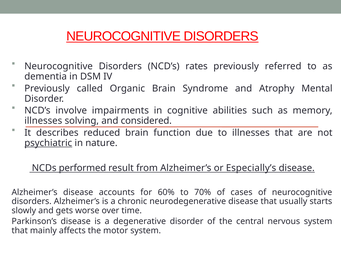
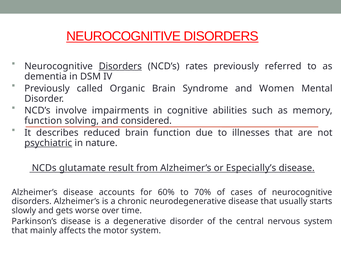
Disorders at (120, 66) underline: none -> present
Atrophy: Atrophy -> Women
illnesses at (43, 121): illnesses -> function
performed: performed -> glutamate
